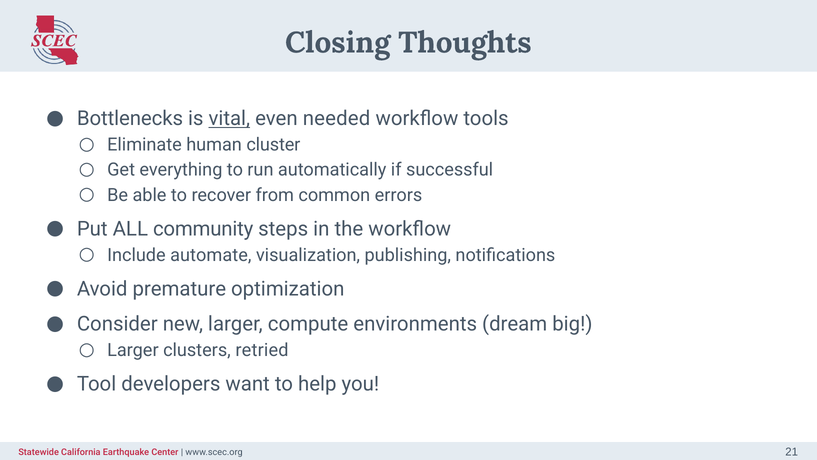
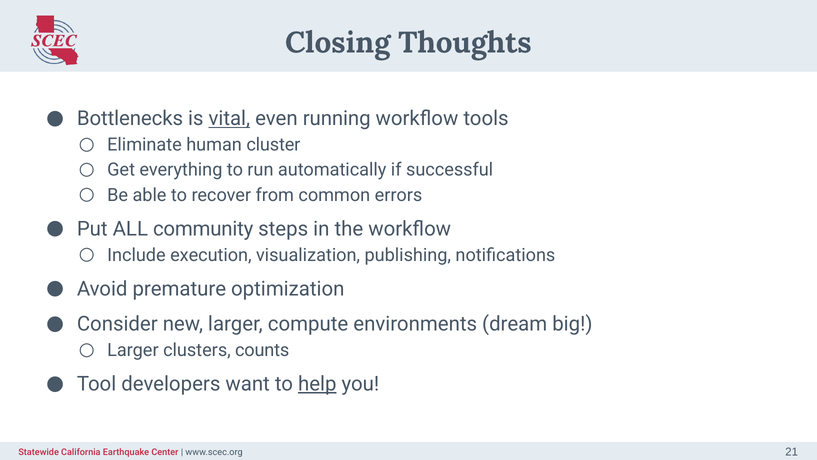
needed: needed -> running
automate: automate -> execution
retried: retried -> counts
help underline: none -> present
